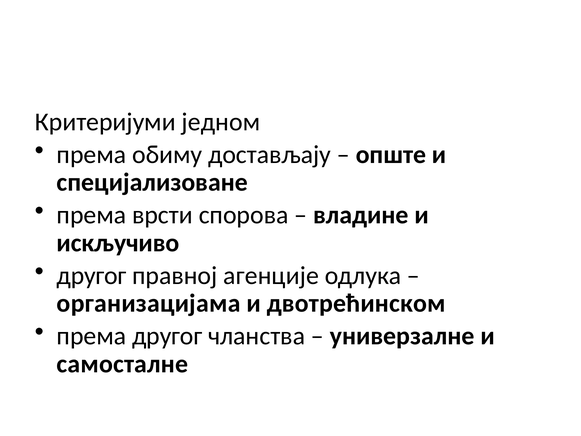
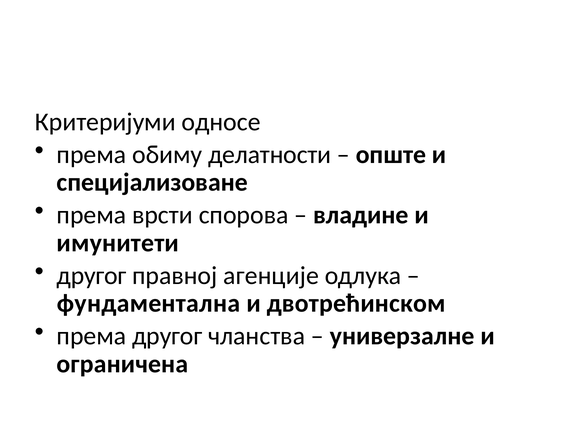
једном: једном -> односе
достављају: достављају -> делатности
искључиво: искључиво -> имунитети
организацијама: организацијама -> фундаментална
самосталне: самосталне -> ограничена
